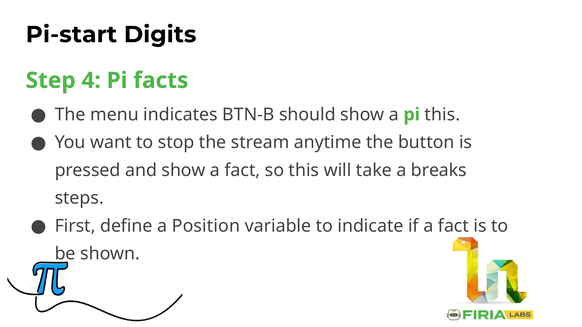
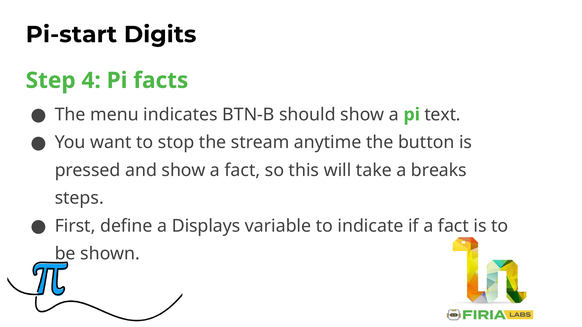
pi this: this -> text
Position: Position -> Displays
